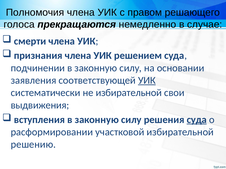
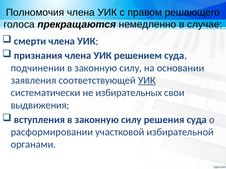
не избирательной: избирательной -> избирательных
суда at (197, 120) underline: present -> none
решению: решению -> органами
